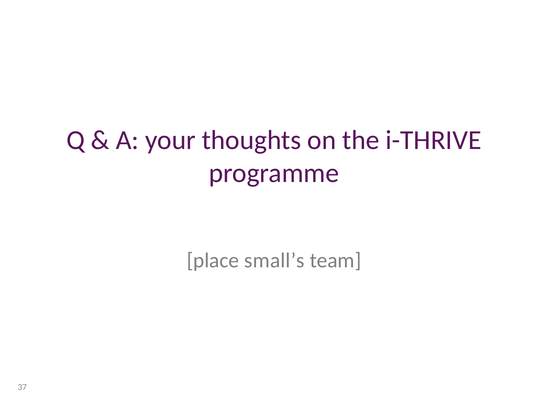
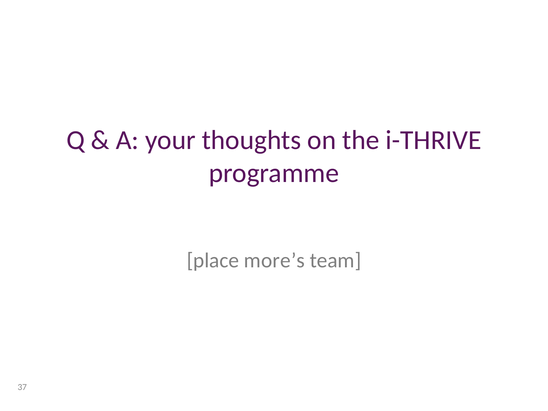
small’s: small’s -> more’s
